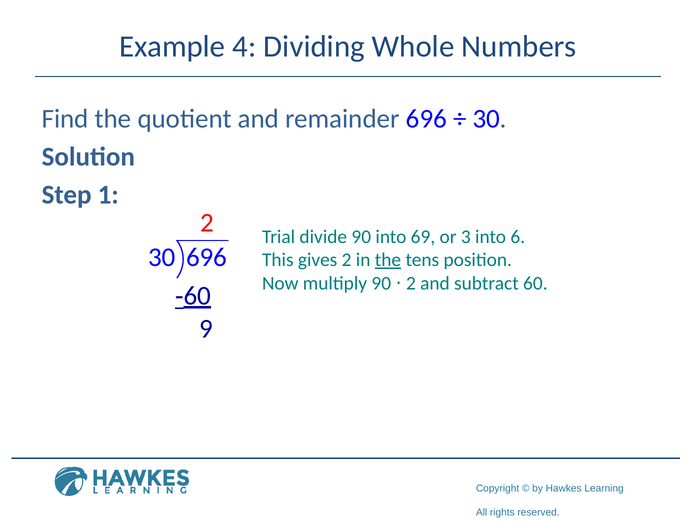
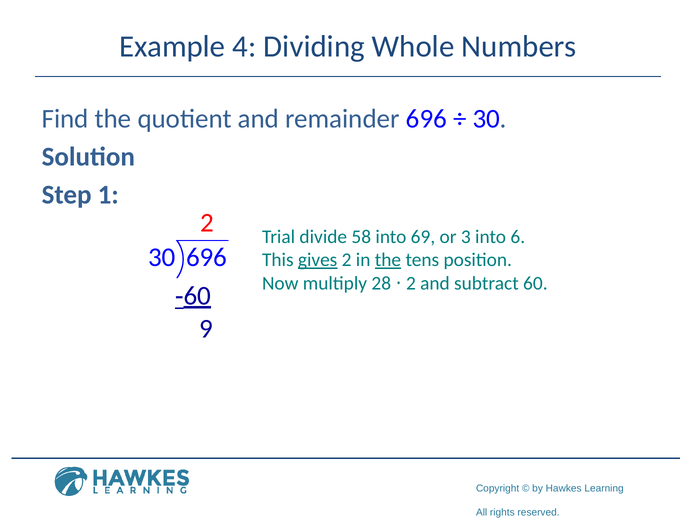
divide 90: 90 -> 58
gives underline: none -> present
multiply 90: 90 -> 28
